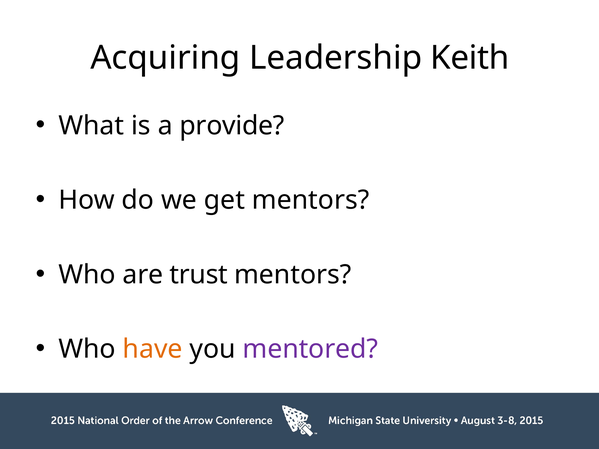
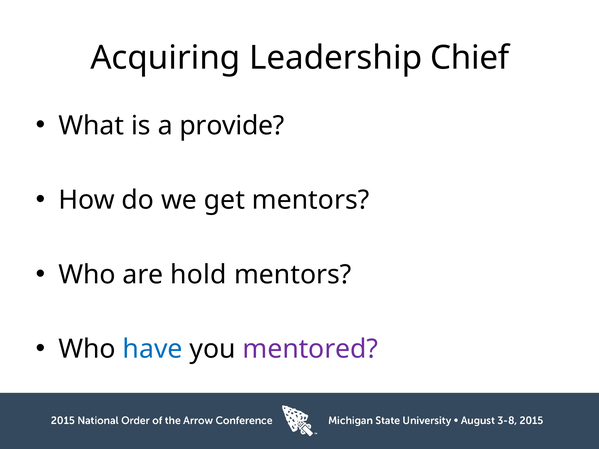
Keith: Keith -> Chief
trust: trust -> hold
have colour: orange -> blue
